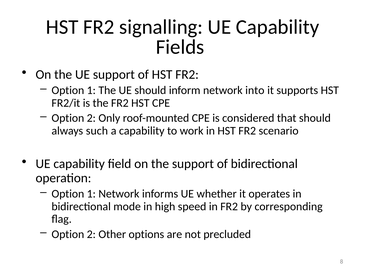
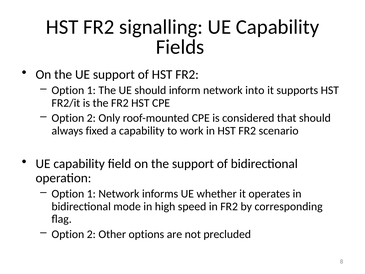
such: such -> fixed
